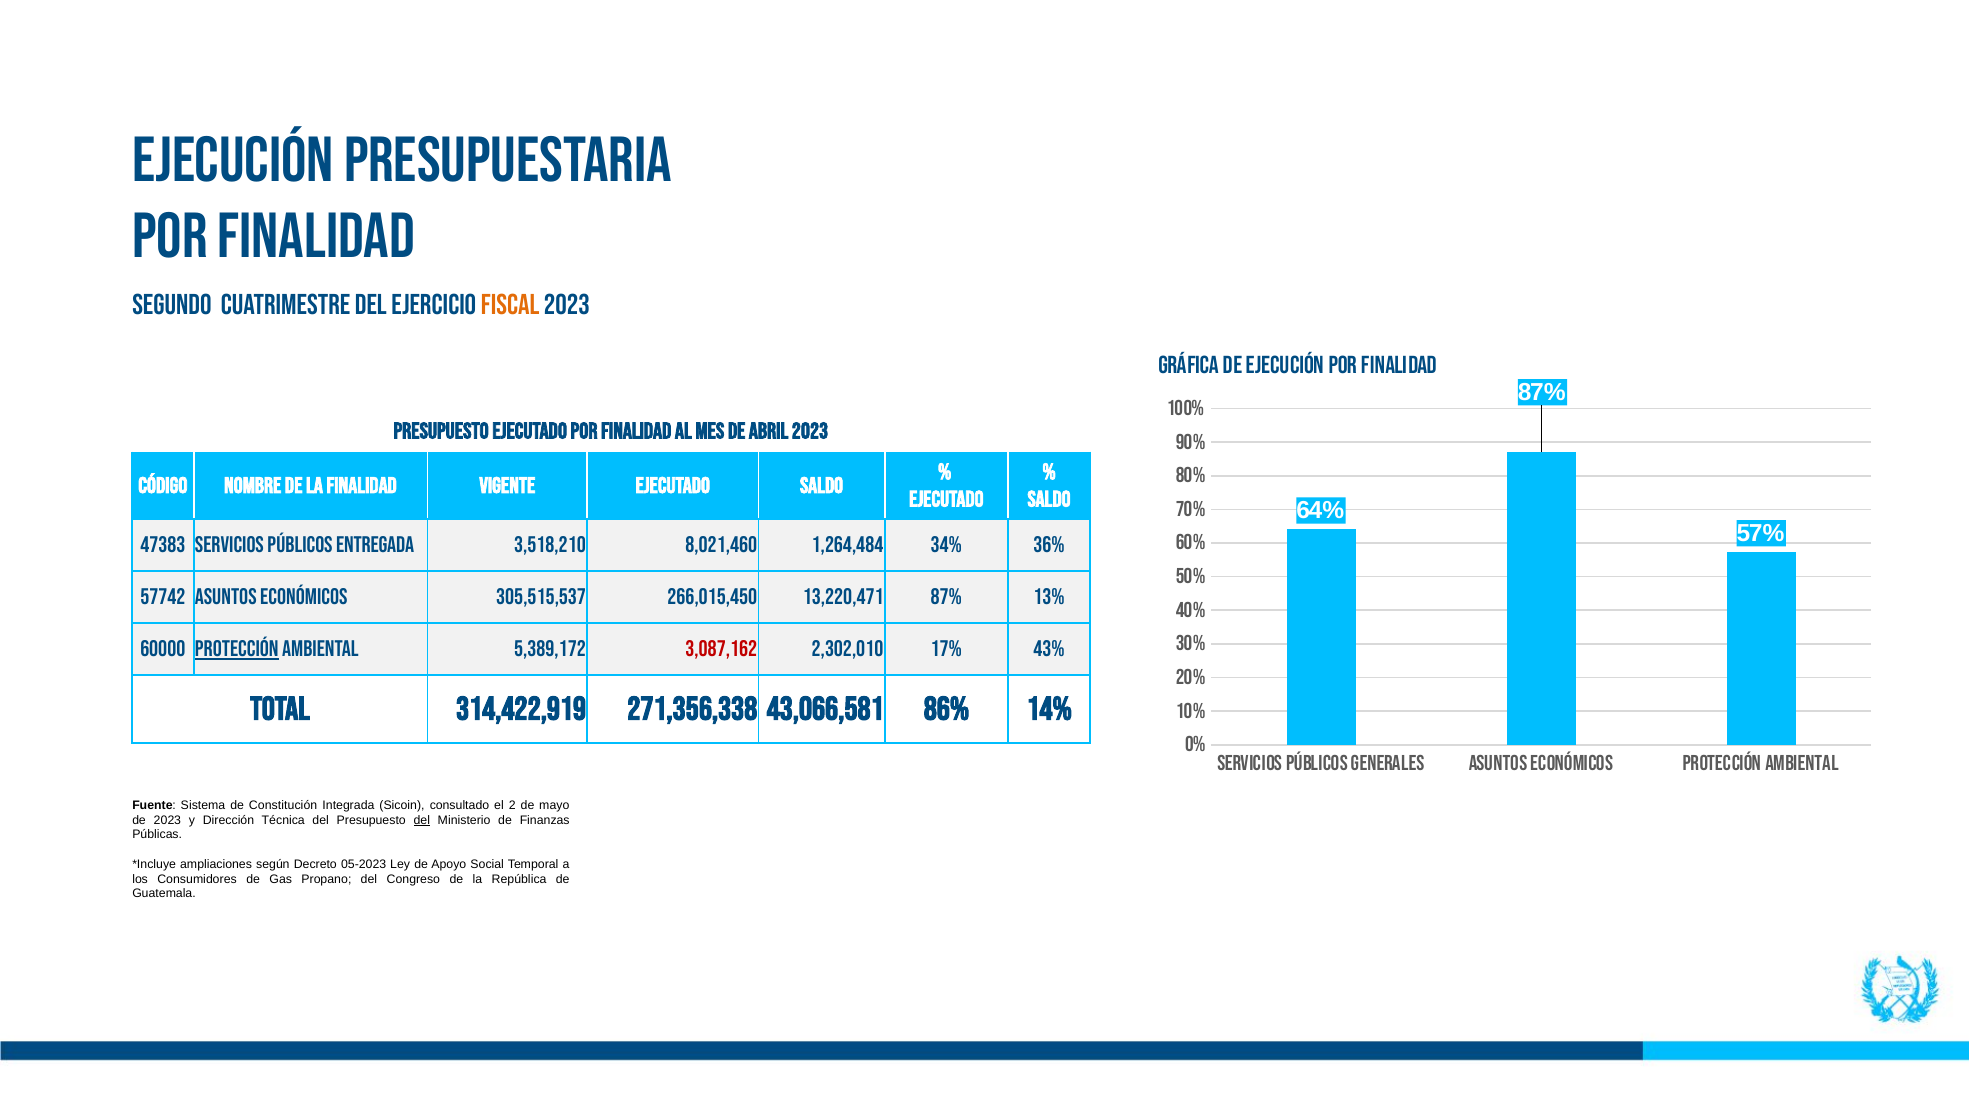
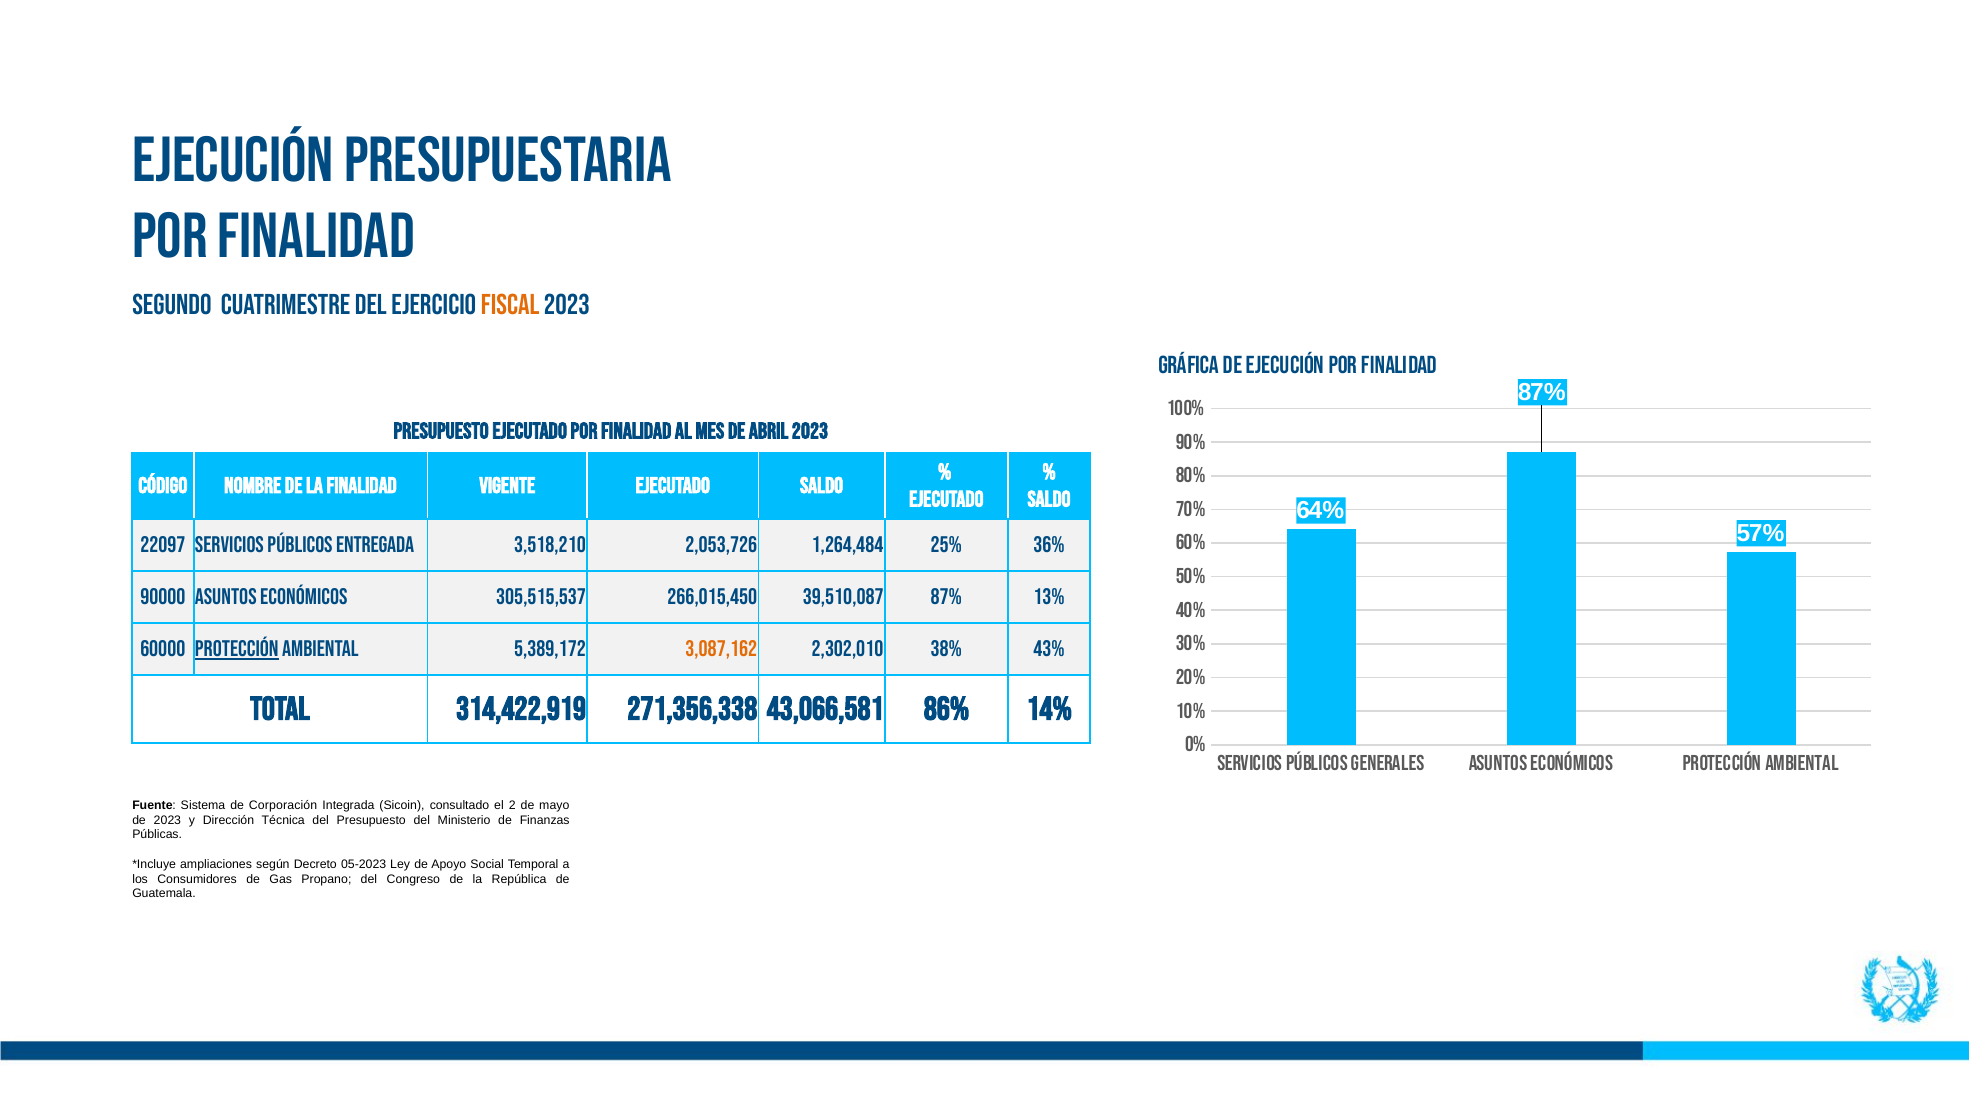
47383: 47383 -> 22097
8,021,460: 8,021,460 -> 2,053,726
34%: 34% -> 25%
57742: 57742 -> 90000
13,220,471: 13,220,471 -> 39,510,087
3,087,162 colour: red -> orange
17%: 17% -> 38%
Constitución: Constitución -> Corporación
del at (422, 821) underline: present -> none
